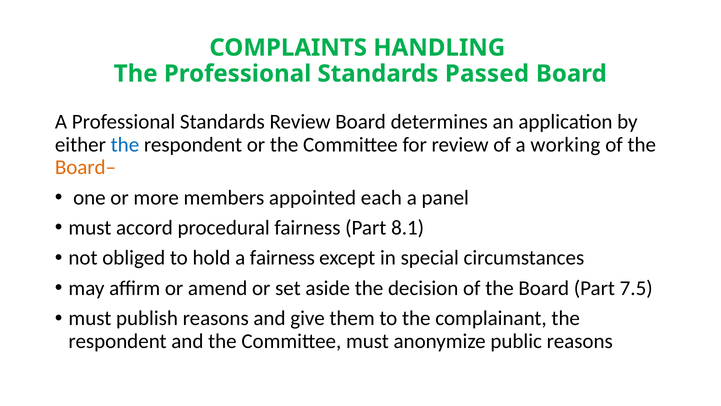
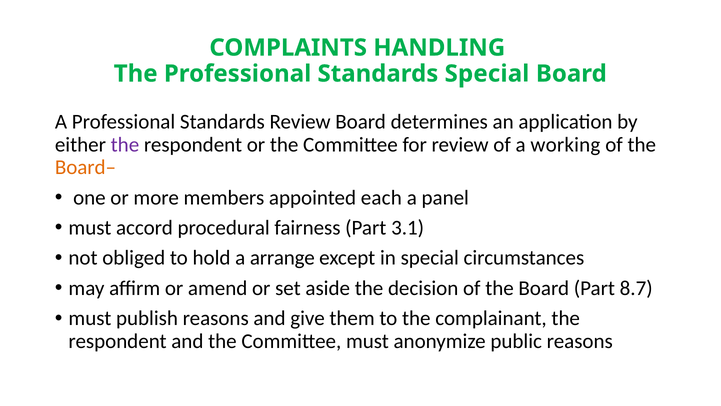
Standards Passed: Passed -> Special
the at (125, 145) colour: blue -> purple
8.1: 8.1 -> 3.1
a fairness: fairness -> arrange
7.5: 7.5 -> 8.7
